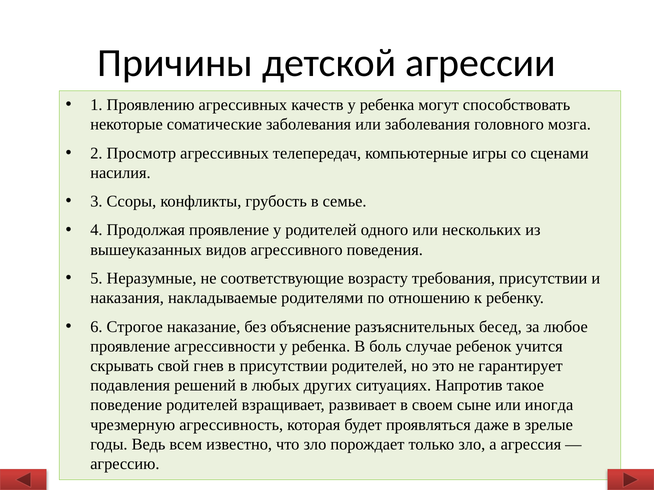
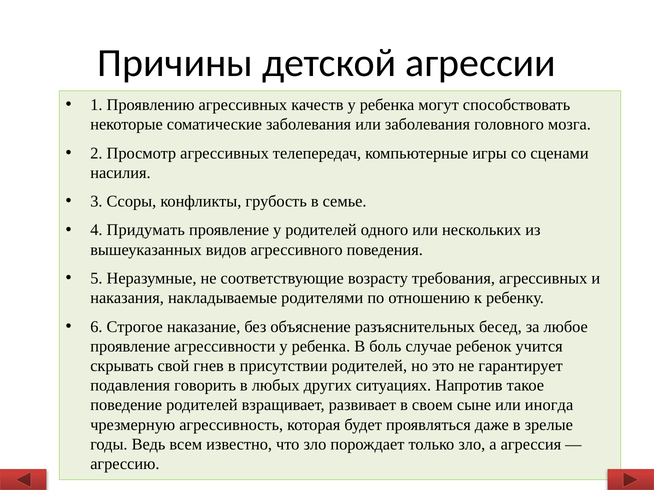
Продолжая: Продолжая -> Придумать
требования присутствии: присутствии -> агрессивных
решений: решений -> говорить
